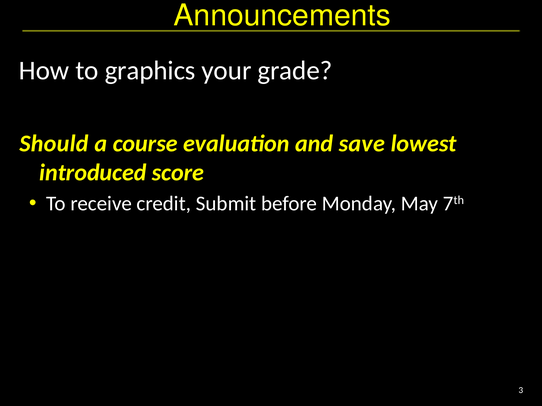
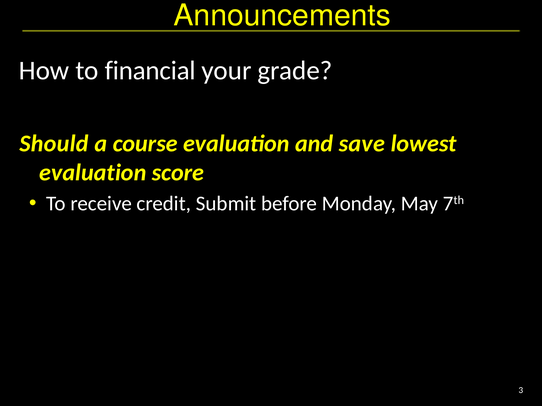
graphics: graphics -> financial
introduced at (93, 173): introduced -> evaluation
